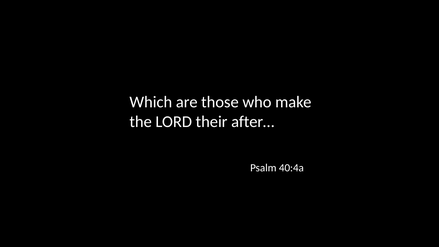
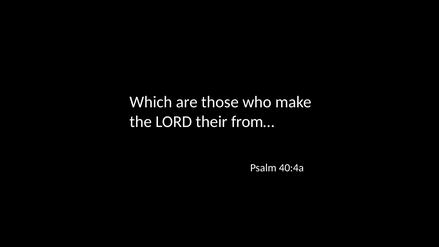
after…: after… -> from…
